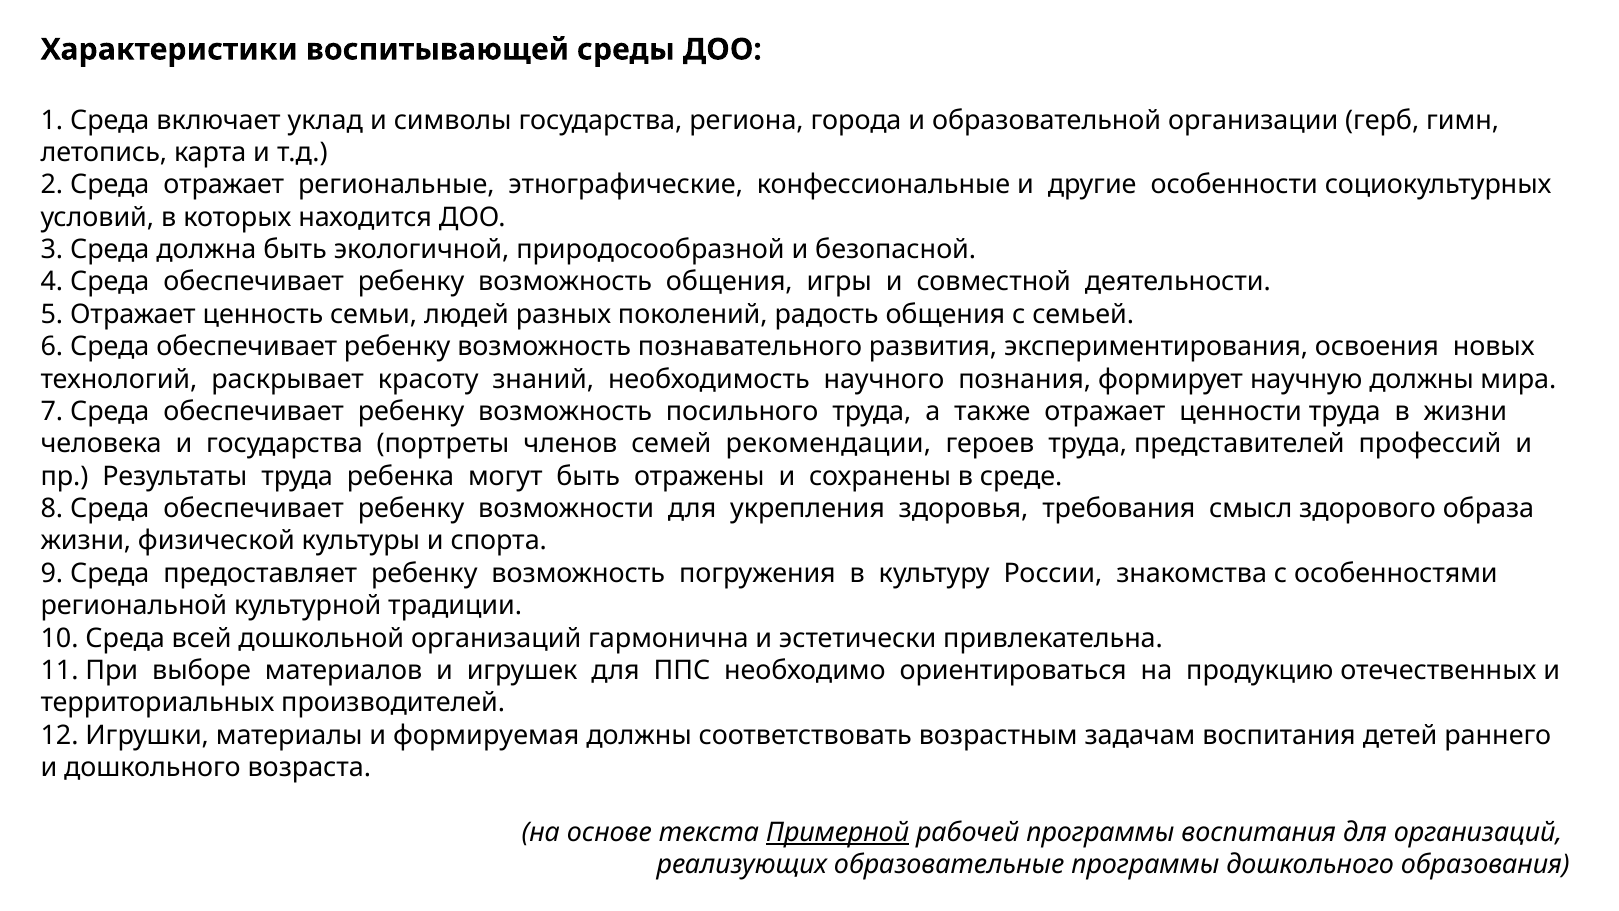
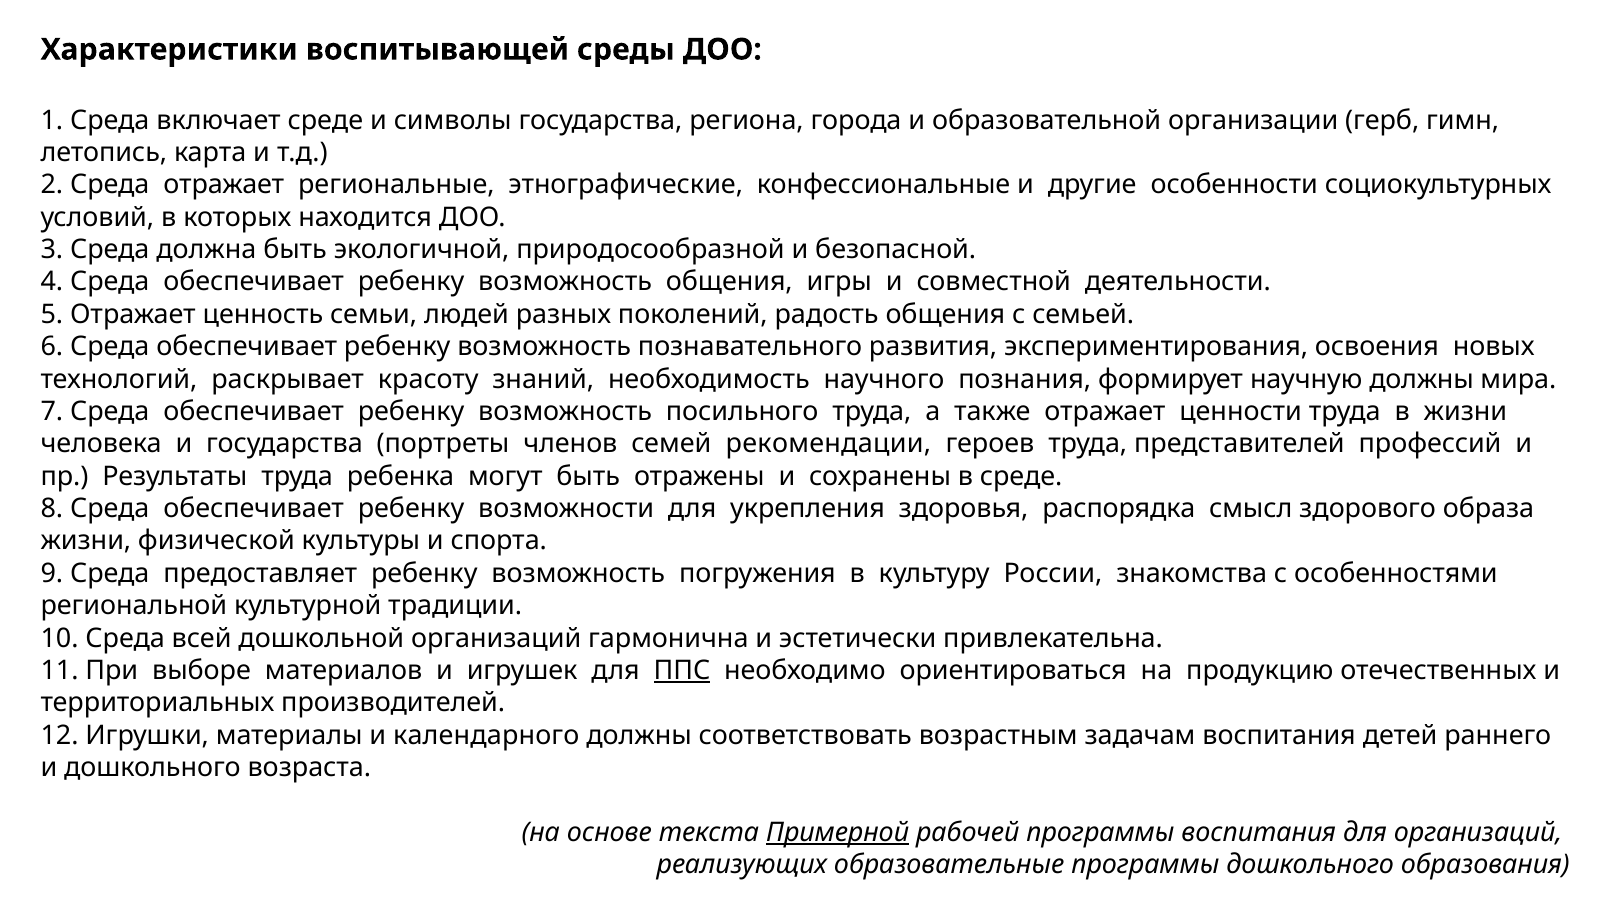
включает уклад: уклад -> среде
требования: требования -> распорядка
ППС underline: none -> present
формируемая: формируемая -> календарного
